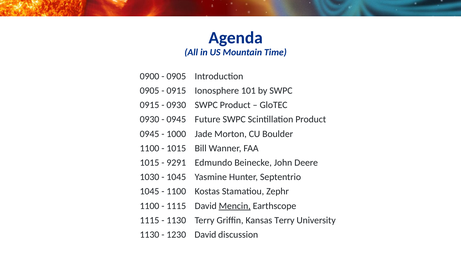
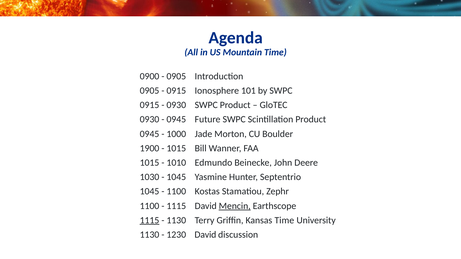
1100 at (150, 148): 1100 -> 1900
9291: 9291 -> 1010
1115 at (150, 221) underline: none -> present
Kansas Terry: Terry -> Time
